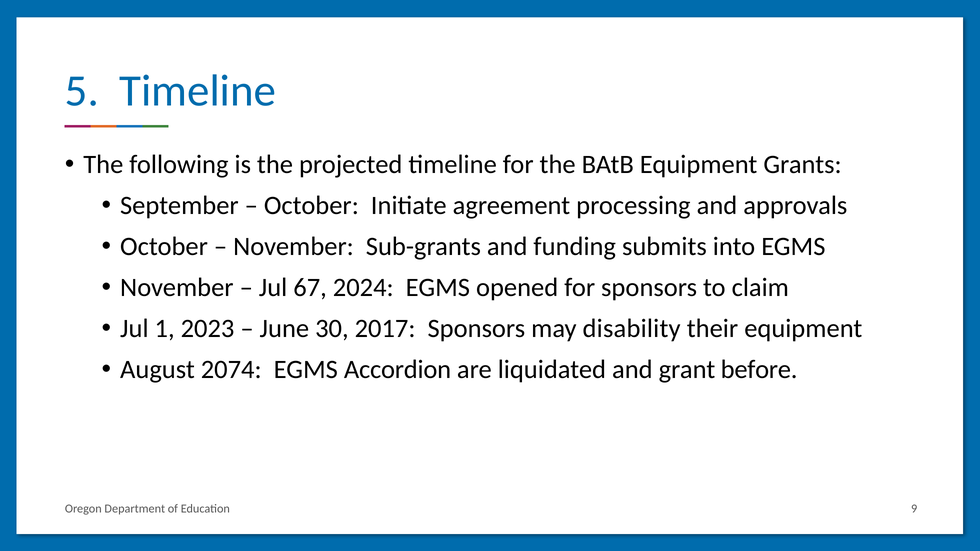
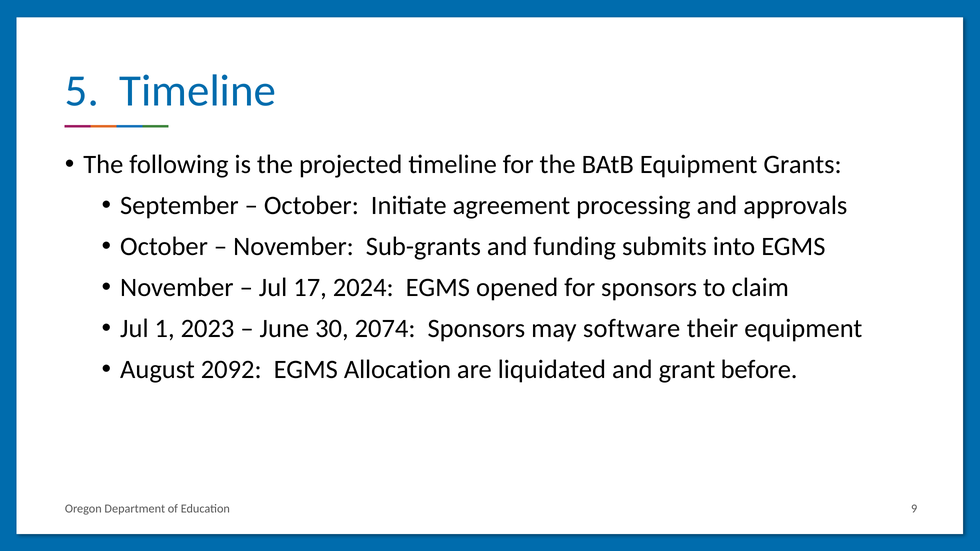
67: 67 -> 17
2017: 2017 -> 2074
disability: disability -> software
2074: 2074 -> 2092
Accordion: Accordion -> Allocation
